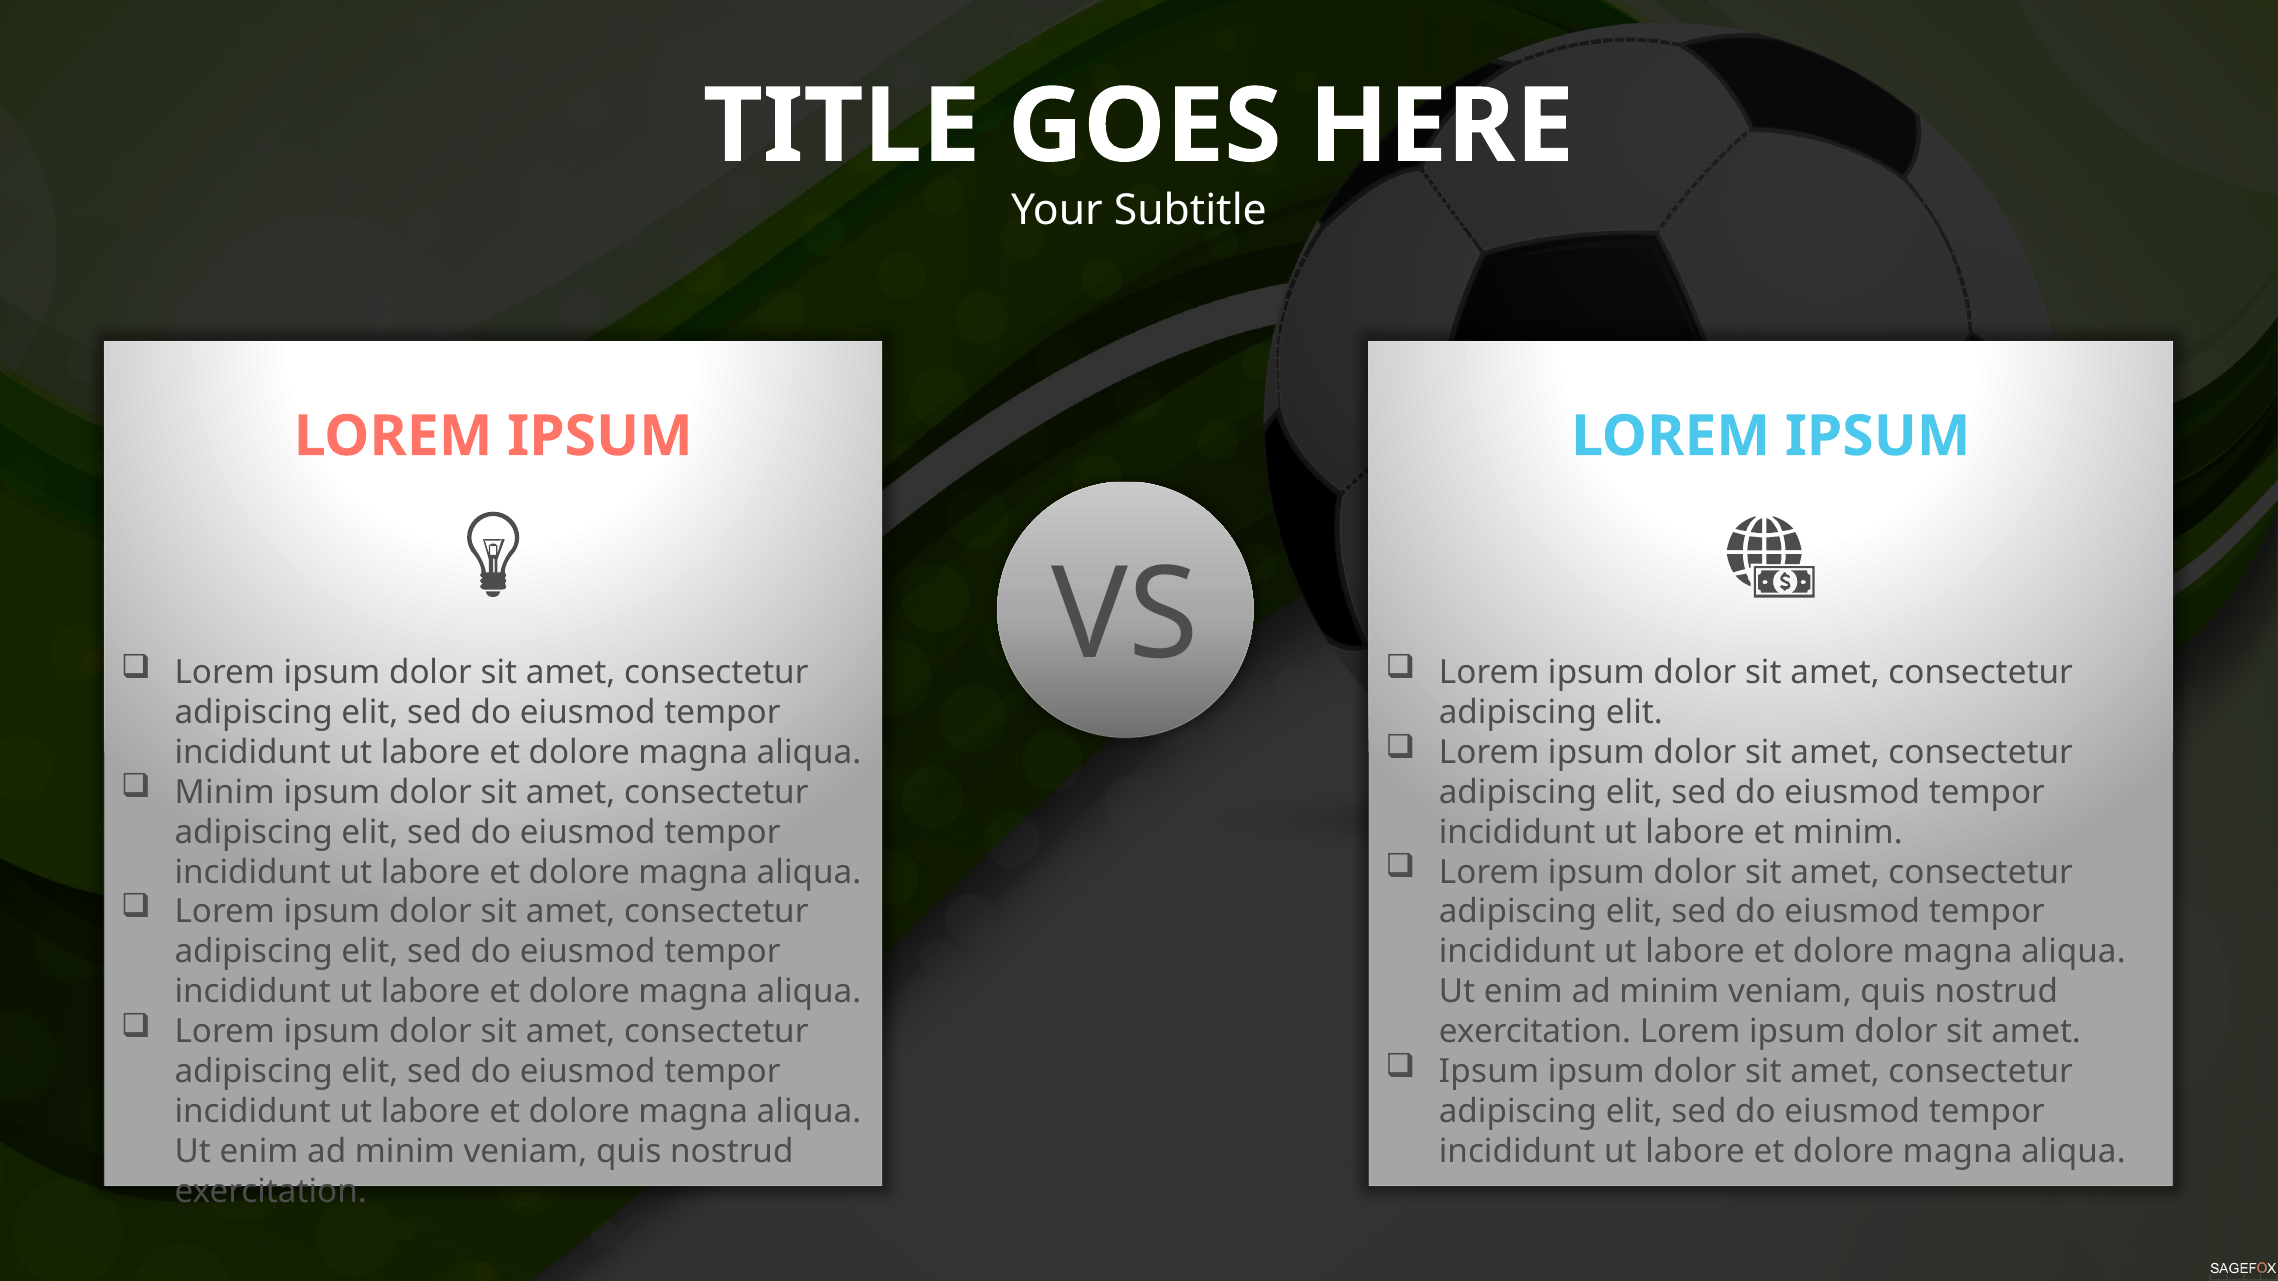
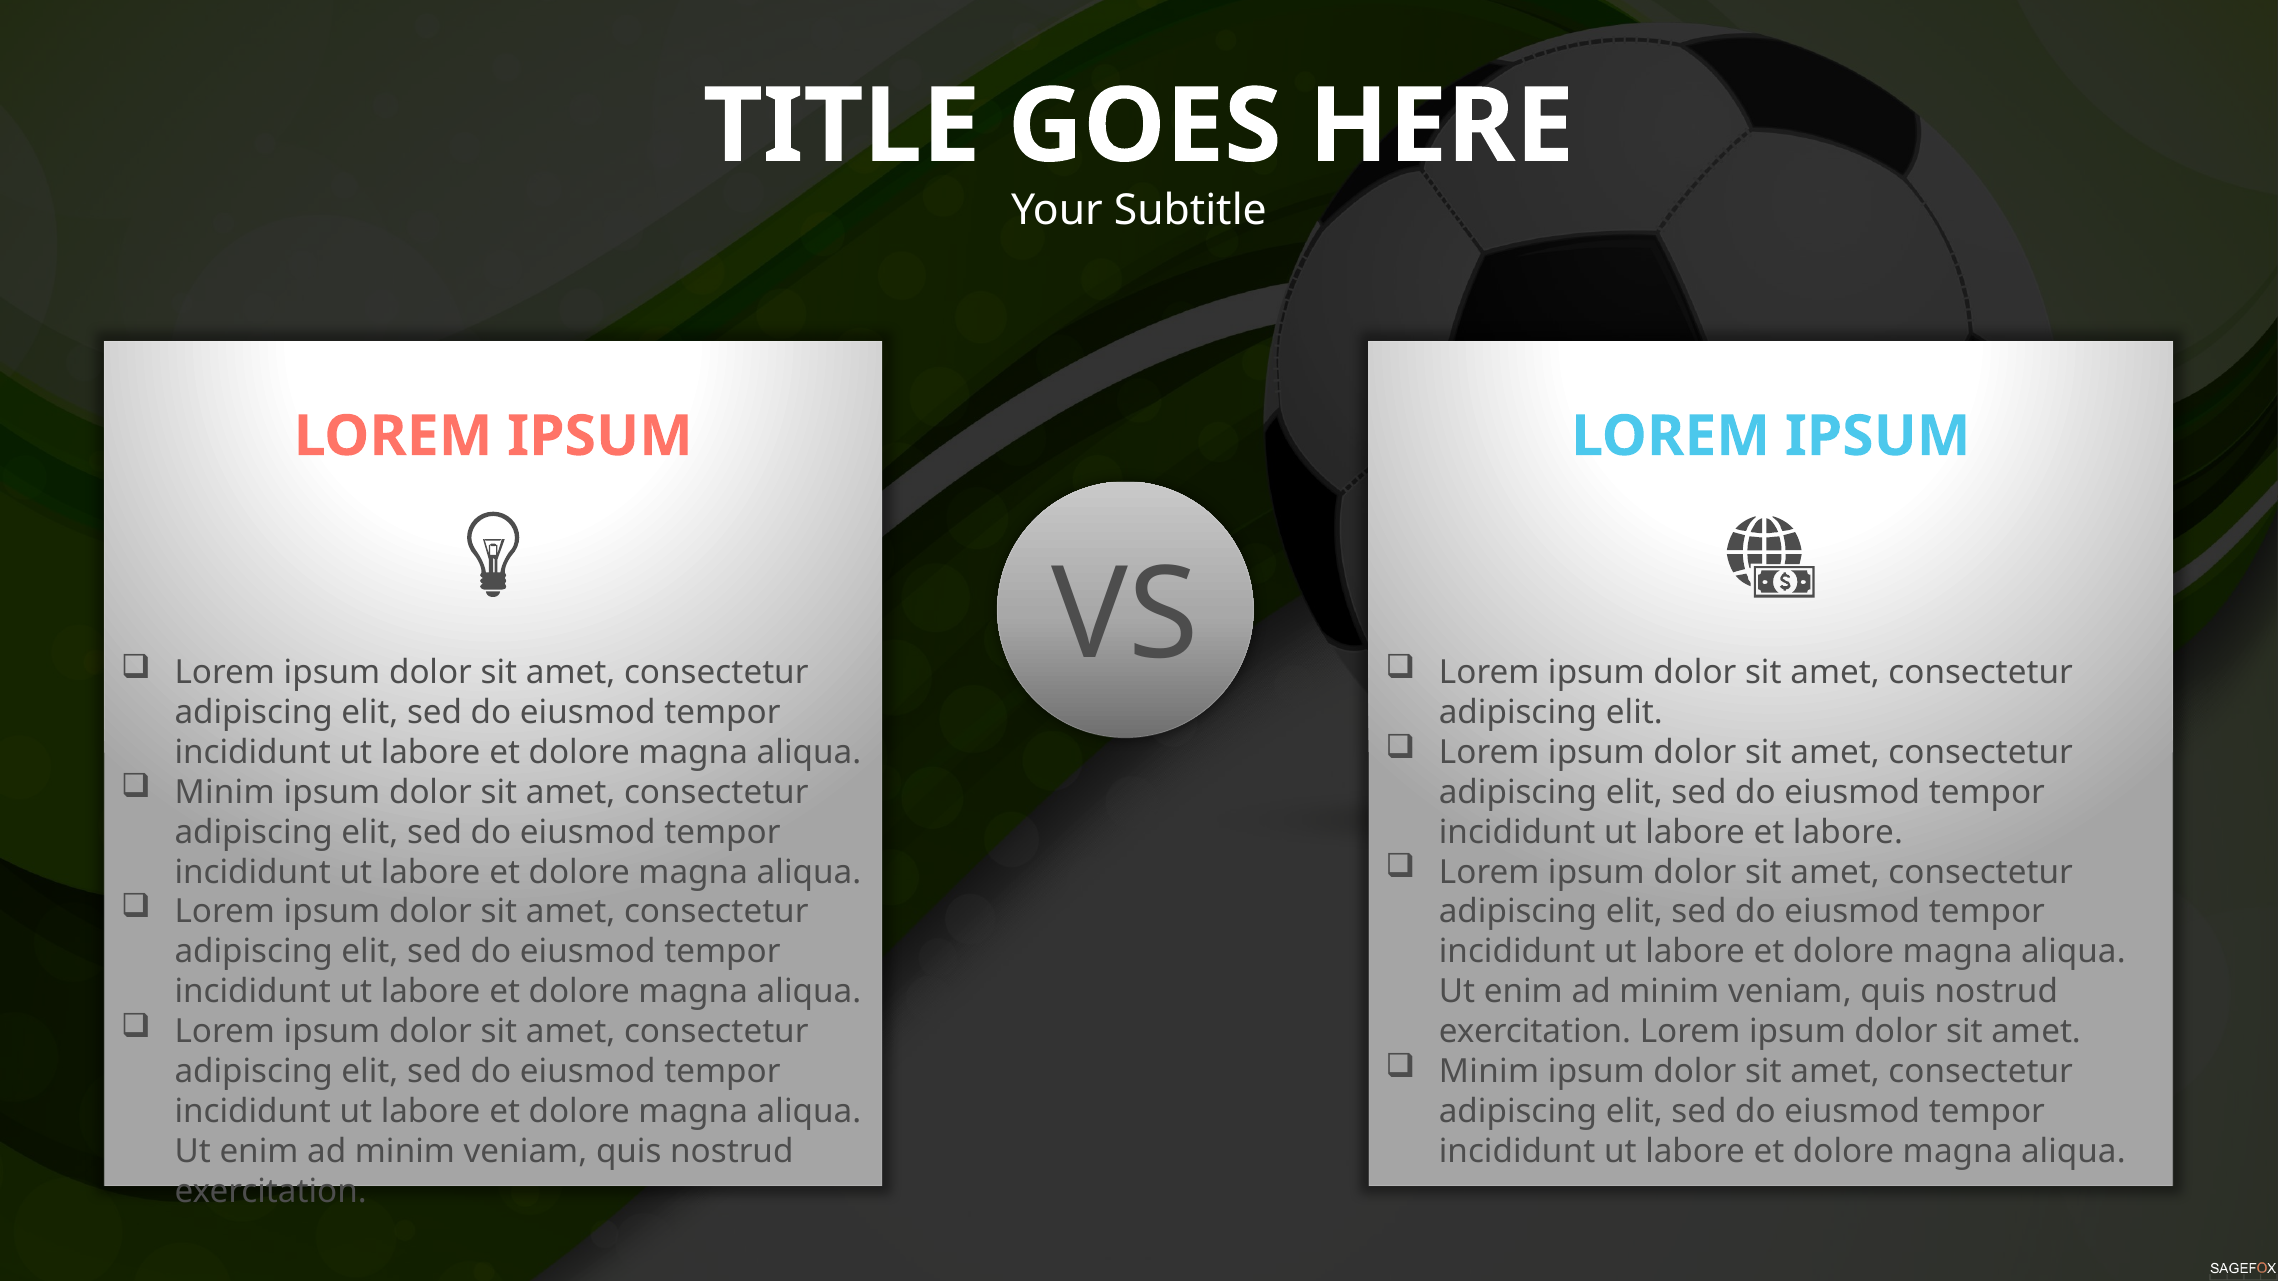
et minim: minim -> labore
Ipsum at (1489, 1072): Ipsum -> Minim
